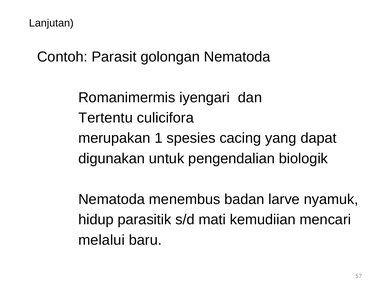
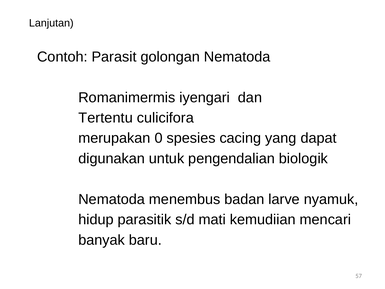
1: 1 -> 0
melalui: melalui -> banyak
